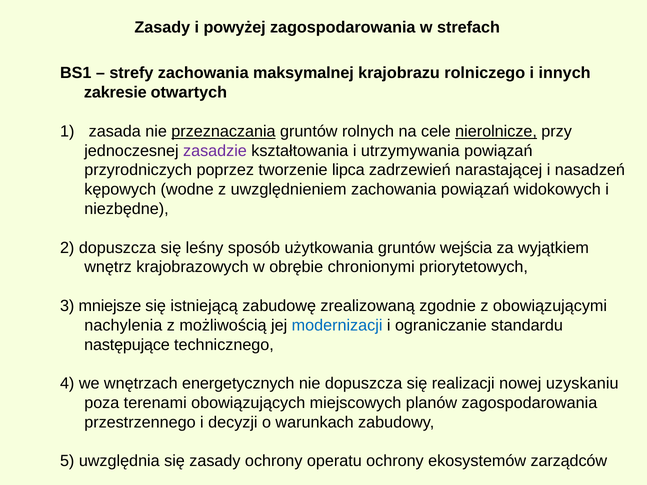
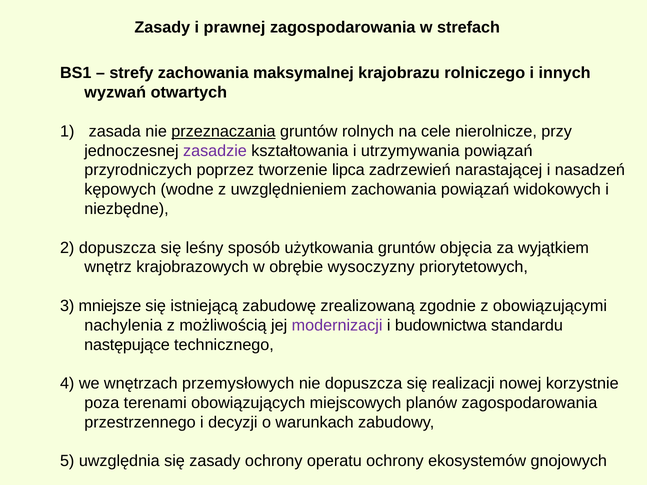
powyżej: powyżej -> prawnej
zakresie: zakresie -> wyzwań
nierolnicze underline: present -> none
wejścia: wejścia -> objęcia
chronionymi: chronionymi -> wysoczyzny
modernizacji colour: blue -> purple
ograniczanie: ograniczanie -> budownictwa
energetycznych: energetycznych -> przemysłowych
uzyskaniu: uzyskaniu -> korzystnie
zarządców: zarządców -> gnojowych
